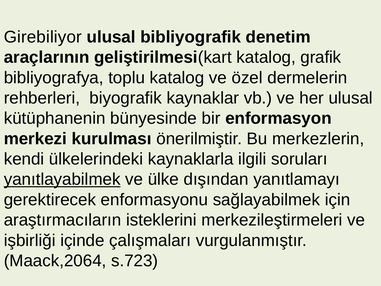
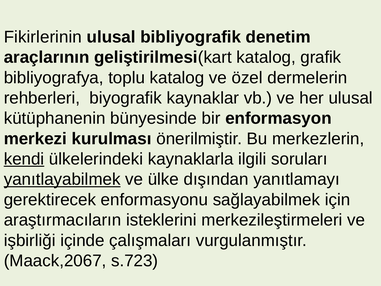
Girebiliyor: Girebiliyor -> Fikirlerinin
kendi underline: none -> present
Maack,2064: Maack,2064 -> Maack,2067
